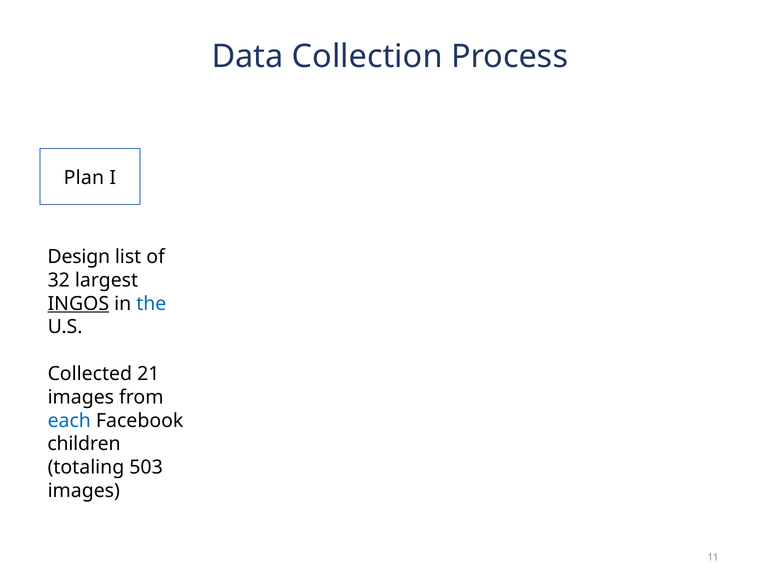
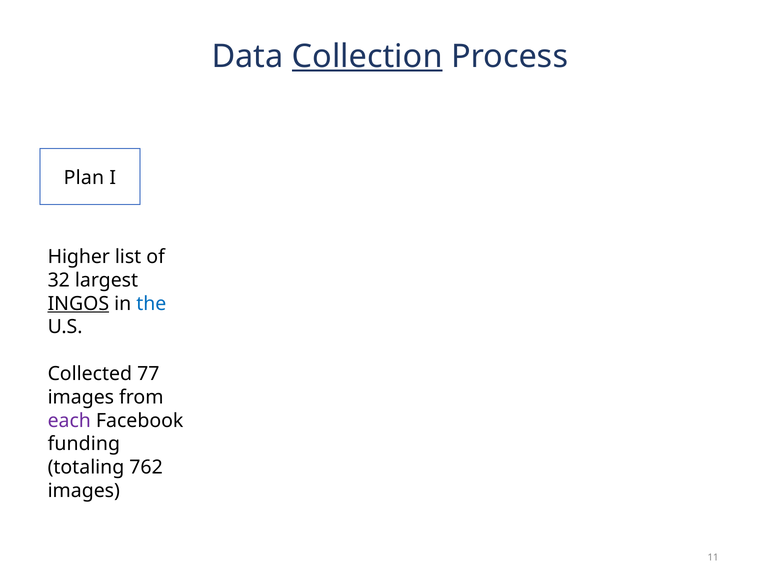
Collection underline: none -> present
Design: Design -> Higher
21: 21 -> 77
each colour: blue -> purple
children: children -> funding
503: 503 -> 762
